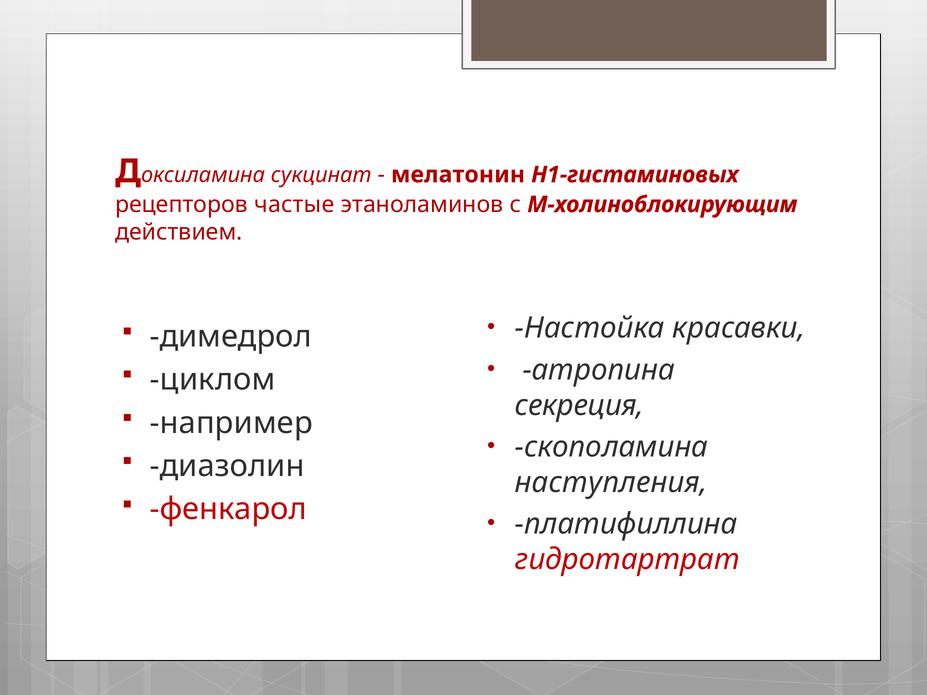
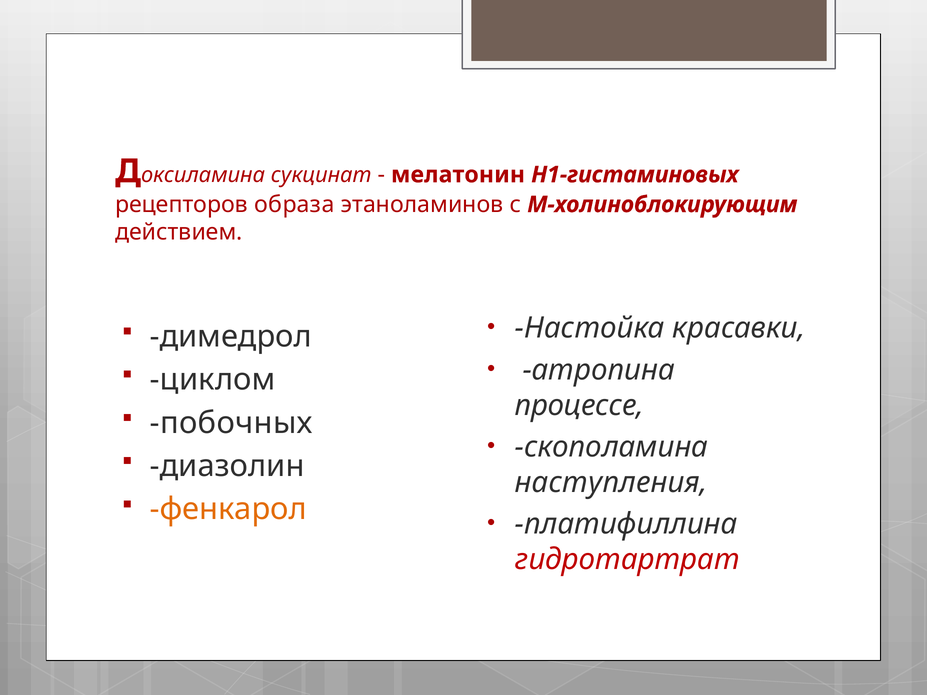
частые: частые -> образа
секреция: секреция -> процессе
например: например -> побочных
фенкарол colour: red -> orange
